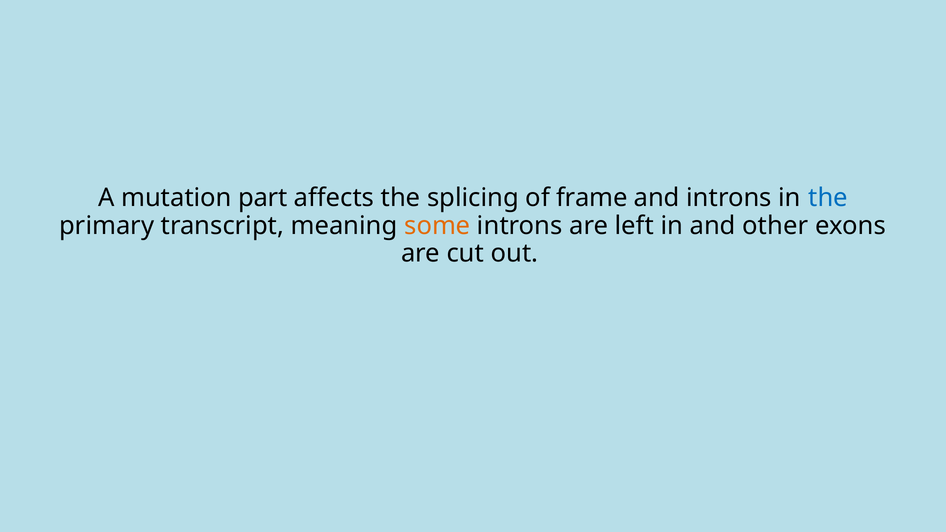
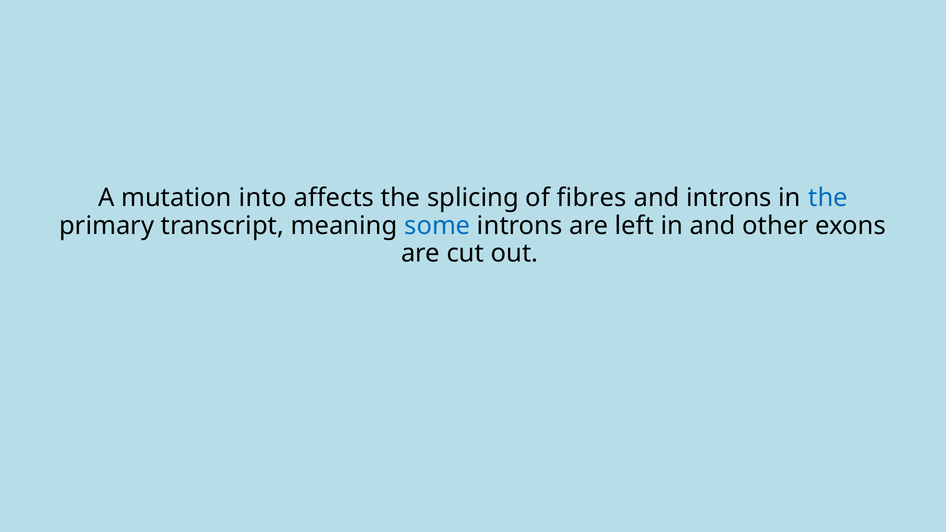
part: part -> into
frame: frame -> fibres
some colour: orange -> blue
